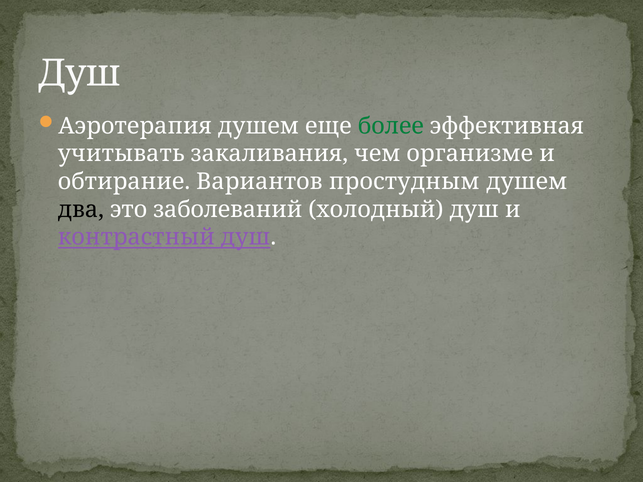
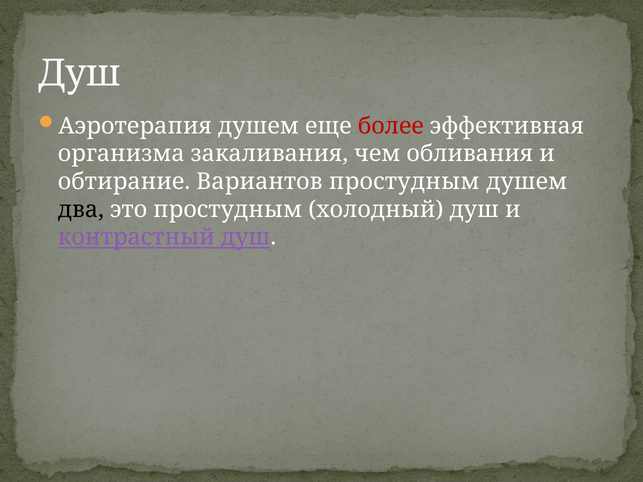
более colour: green -> red
учитывать: учитывать -> организма
организме: организме -> обливания
это заболеваний: заболеваний -> простудным
